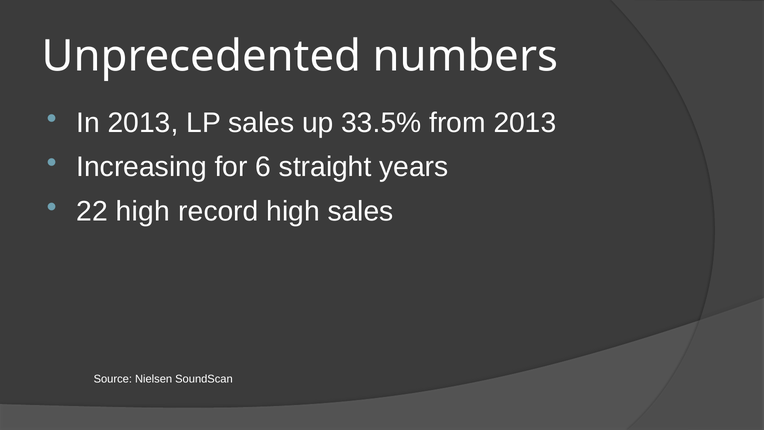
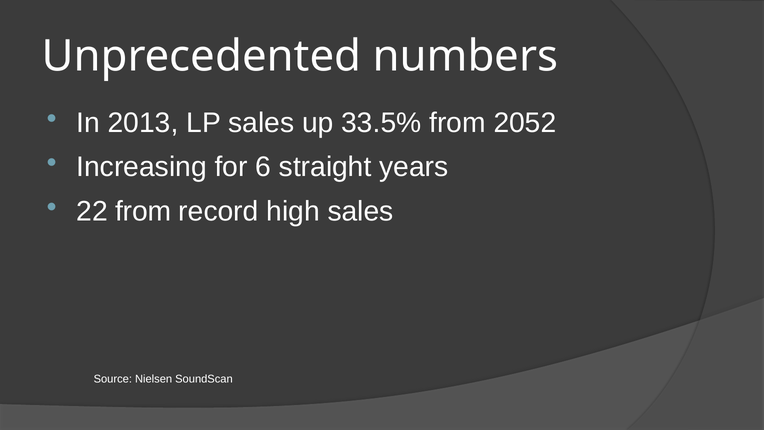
from 2013: 2013 -> 2052
22 high: high -> from
